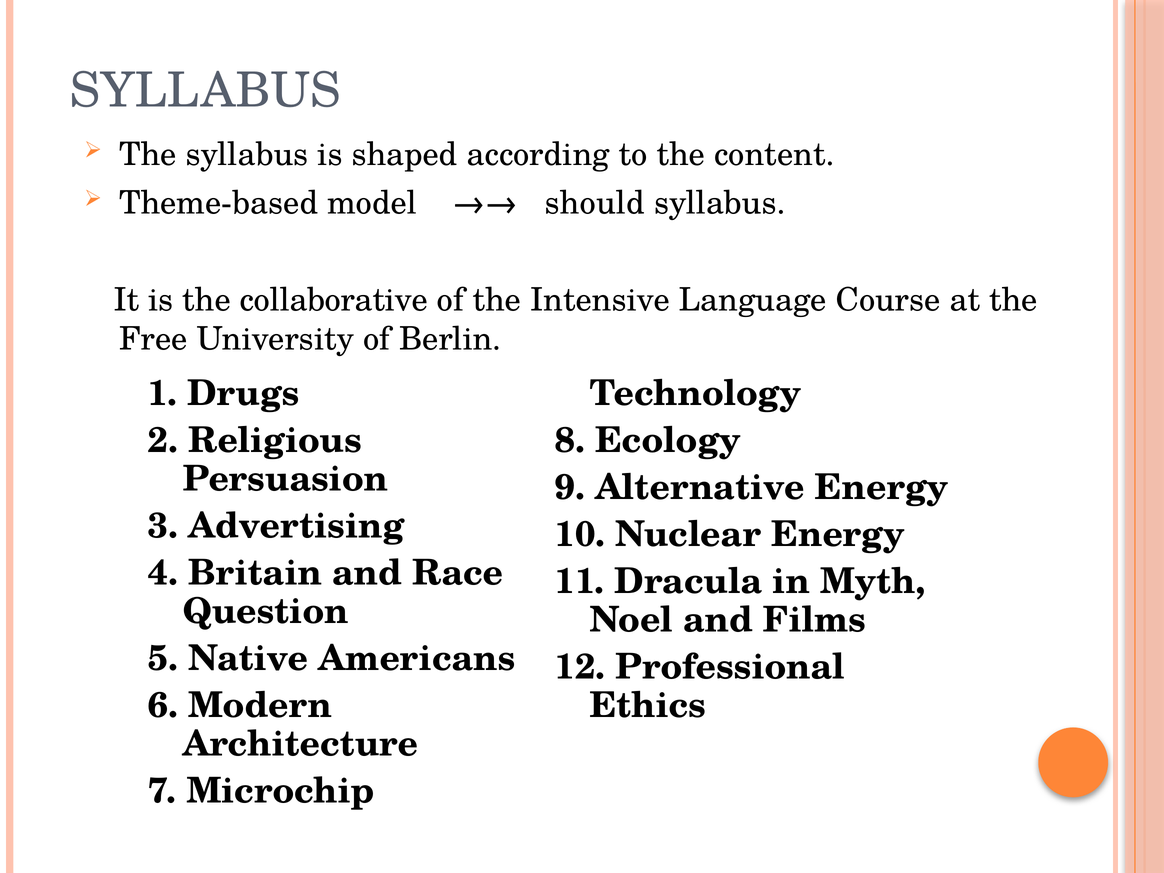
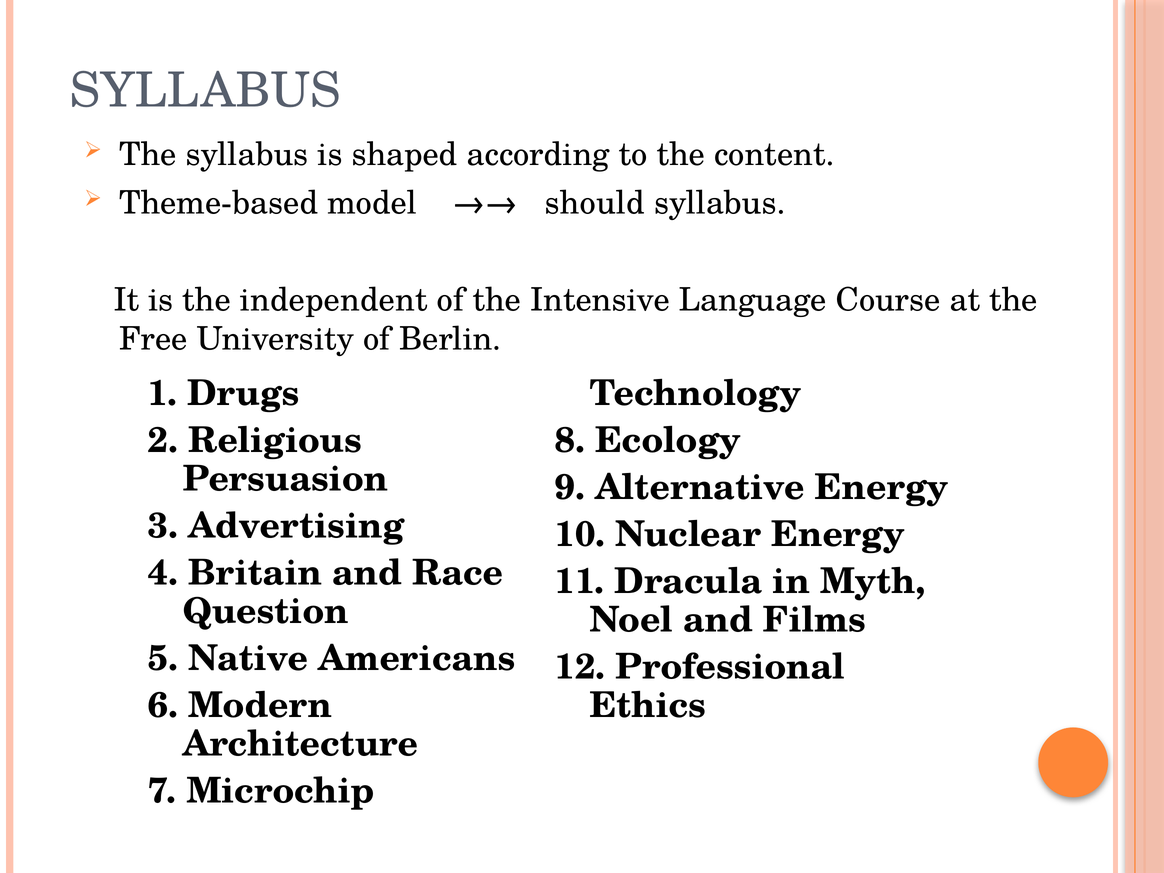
collaborative: collaborative -> independent
